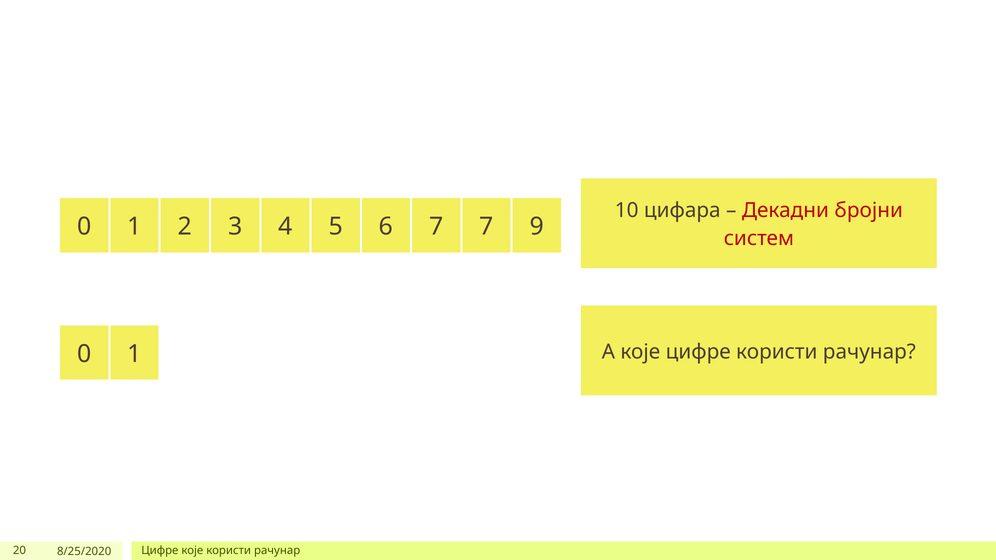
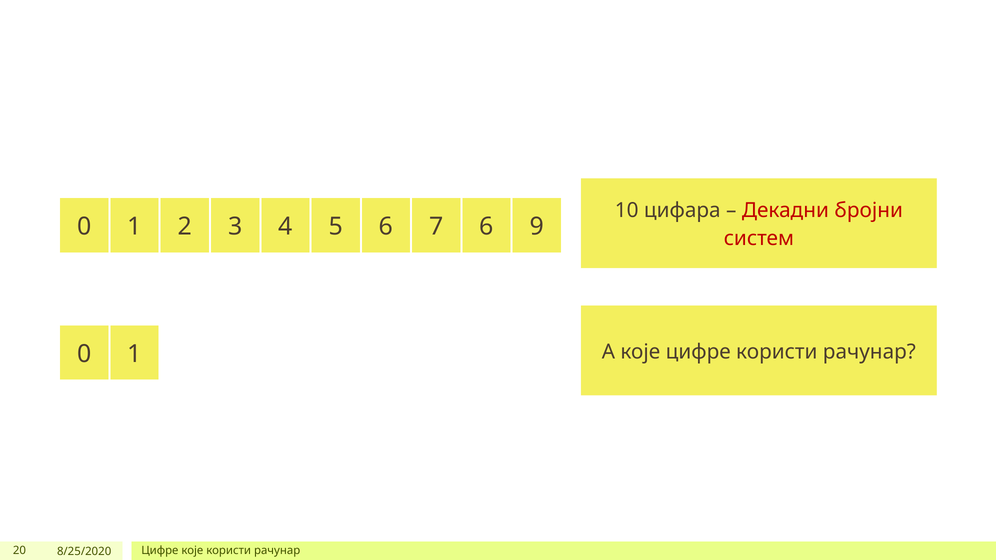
7 7: 7 -> 6
